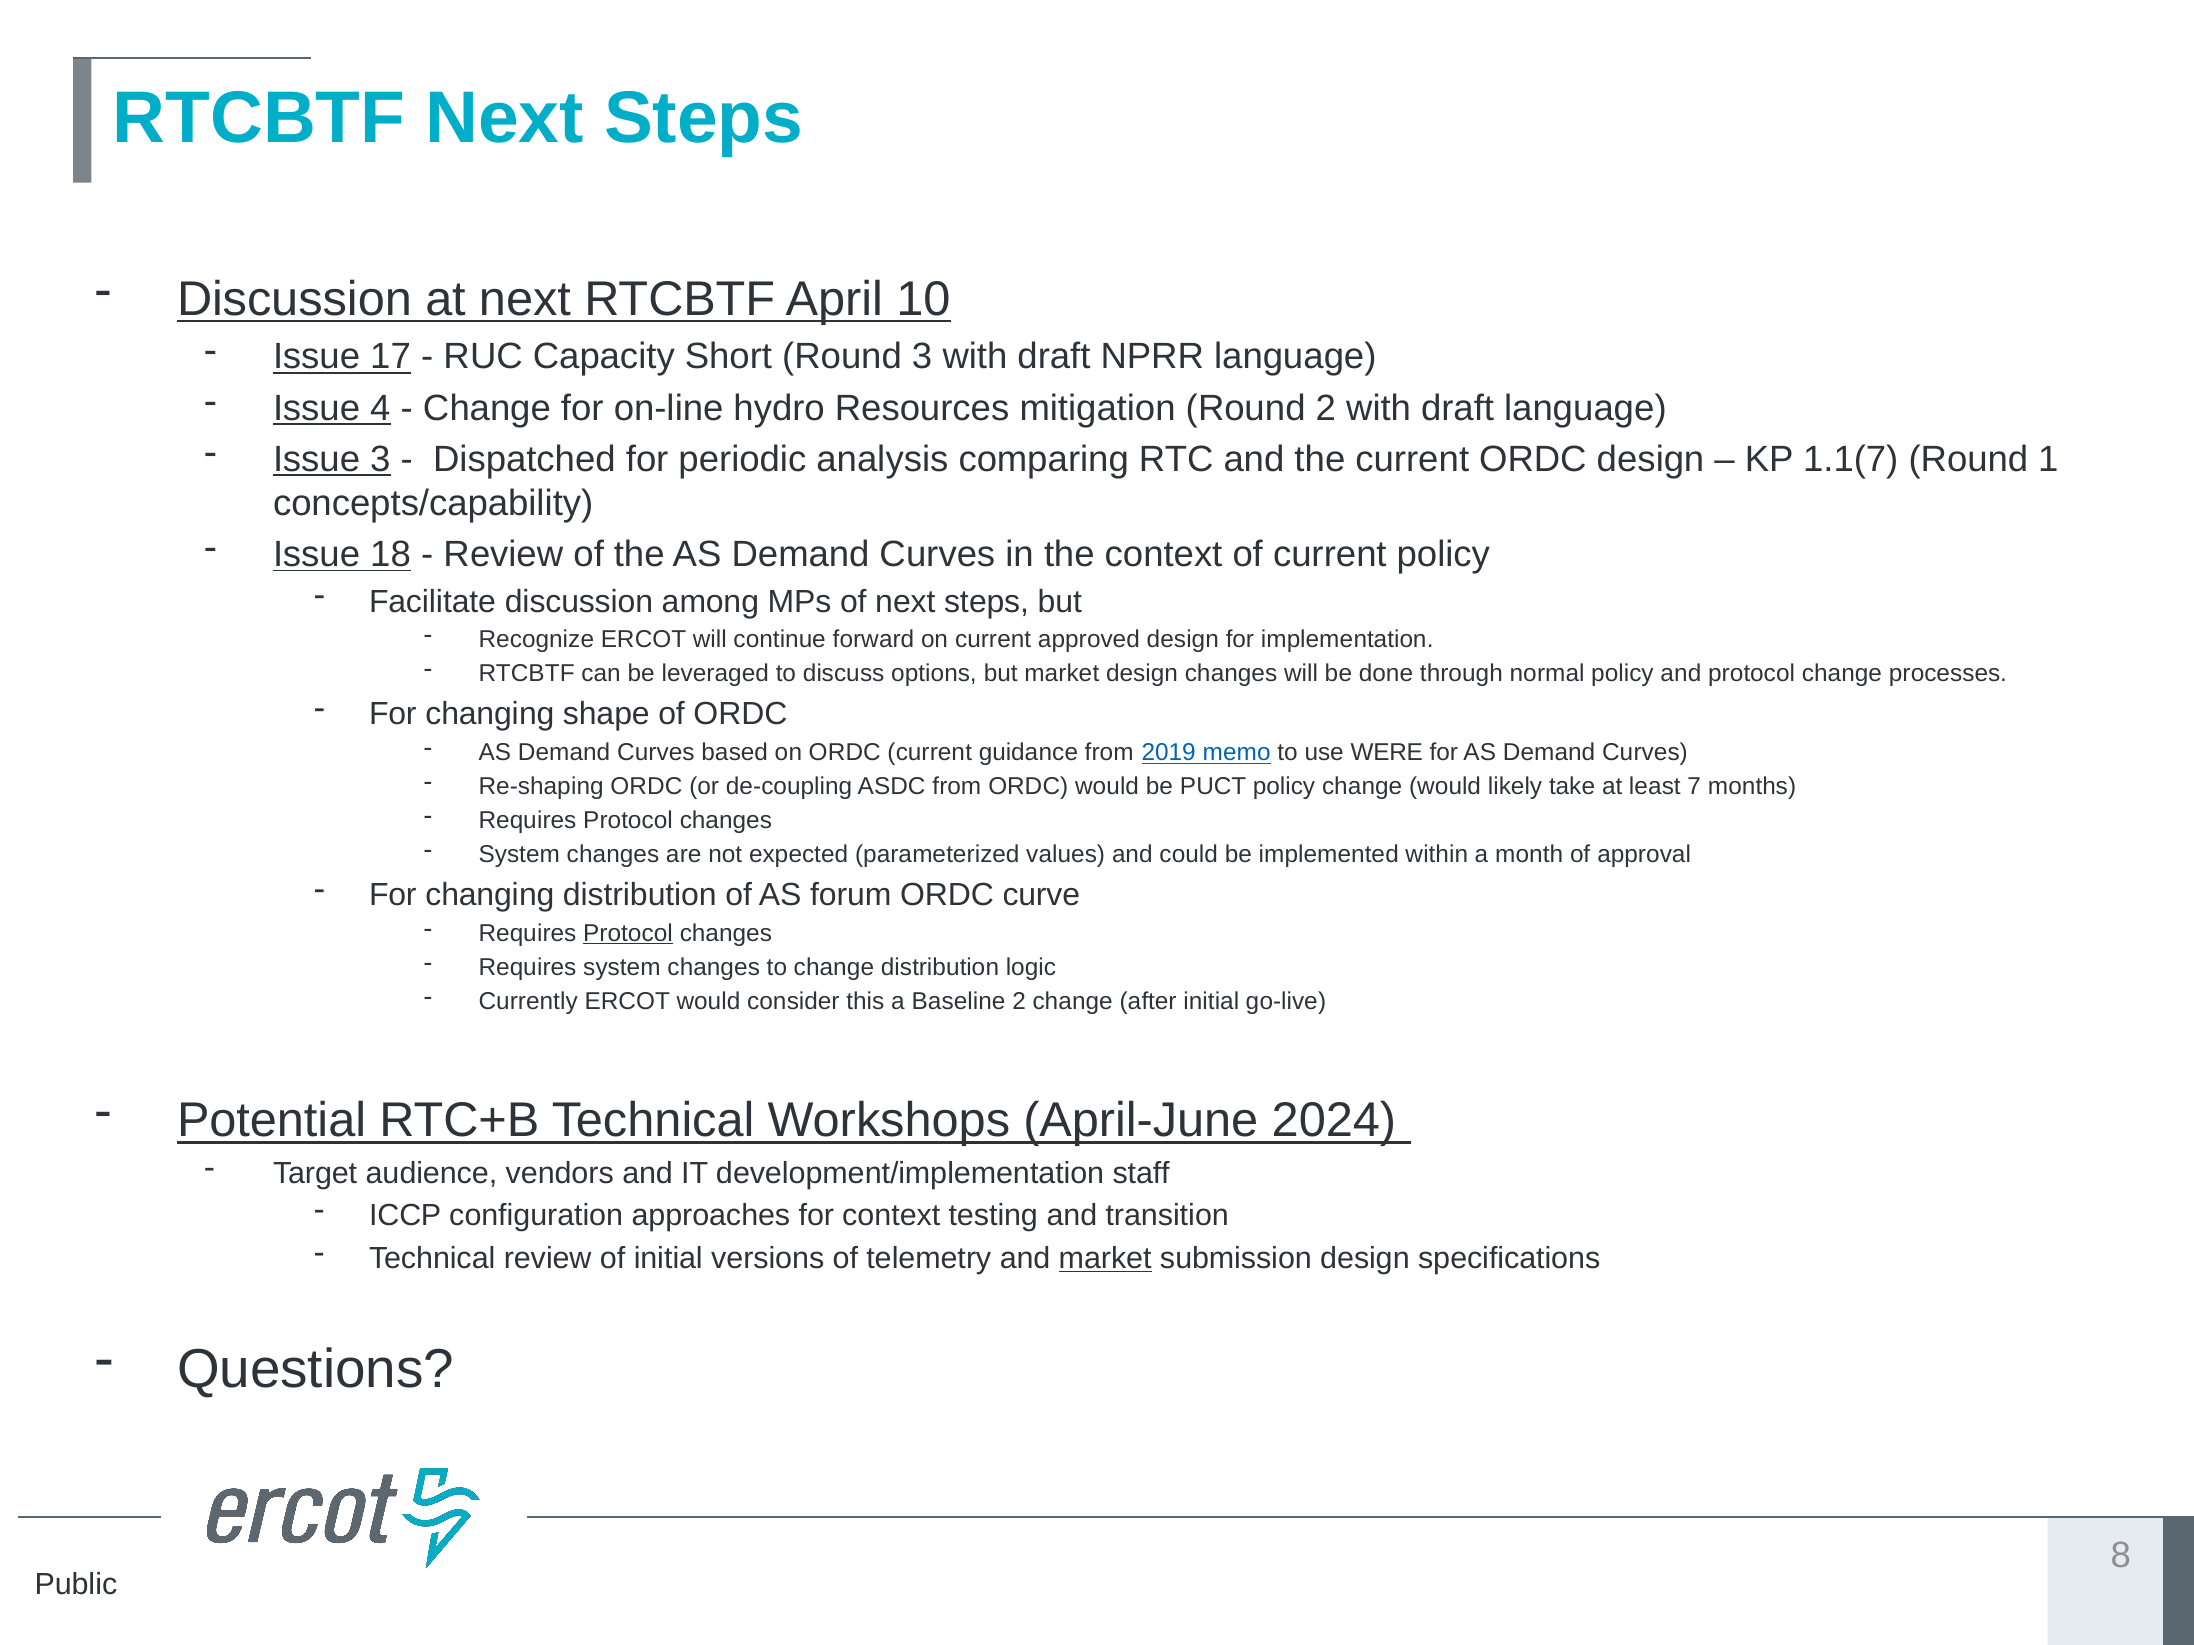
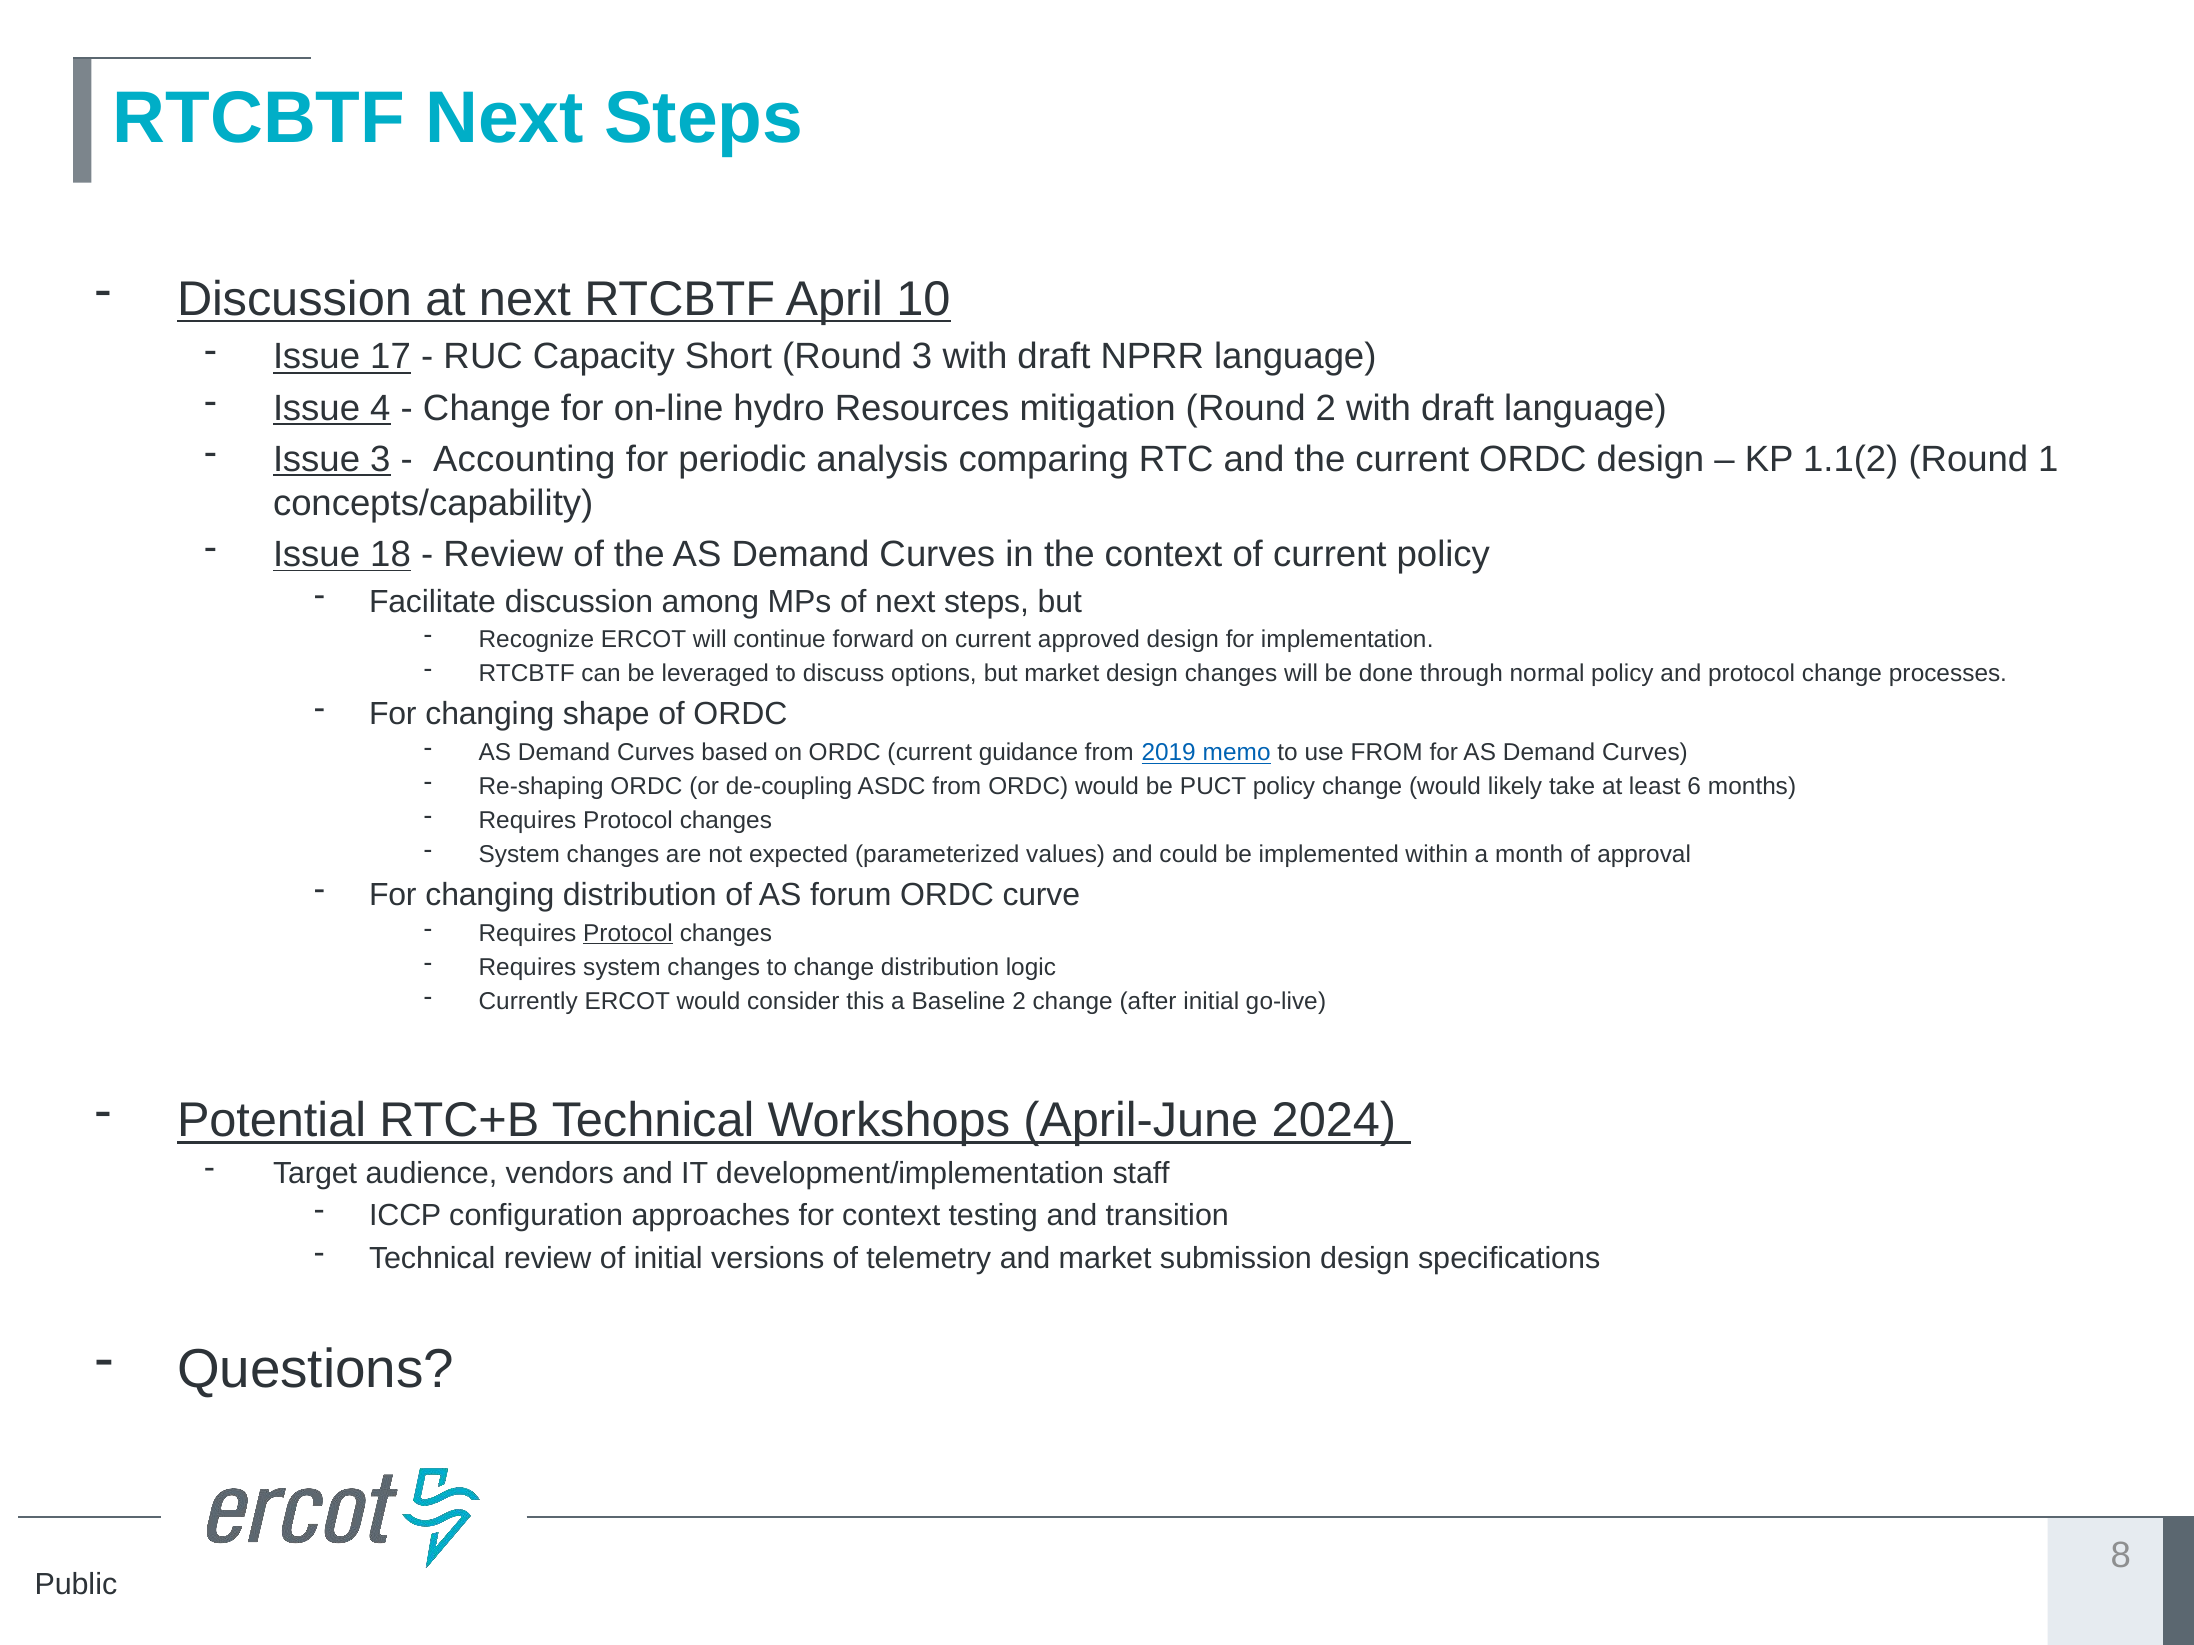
Dispatched: Dispatched -> Accounting
1.1(7: 1.1(7 -> 1.1(2
use WERE: WERE -> FROM
7: 7 -> 6
market at (1105, 1259) underline: present -> none
